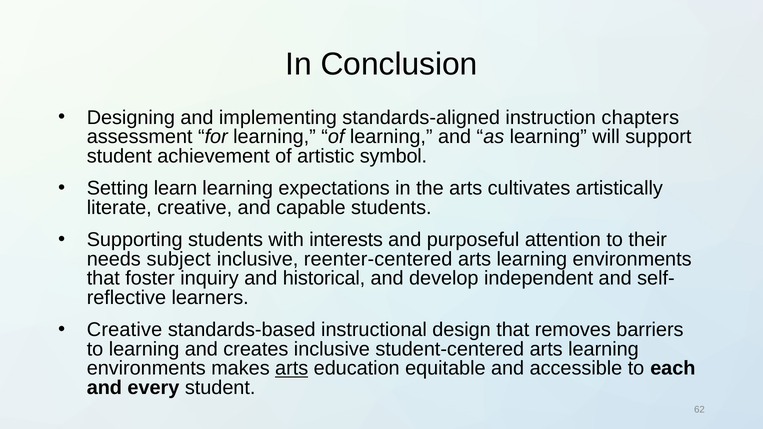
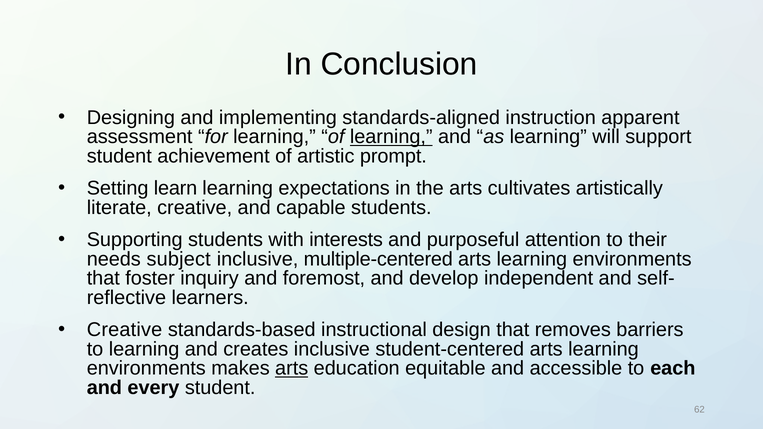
chapters: chapters -> apparent
learning at (391, 137) underline: none -> present
symbol: symbol -> prompt
reenter-centered: reenter-centered -> multiple-centered
historical: historical -> foremost
